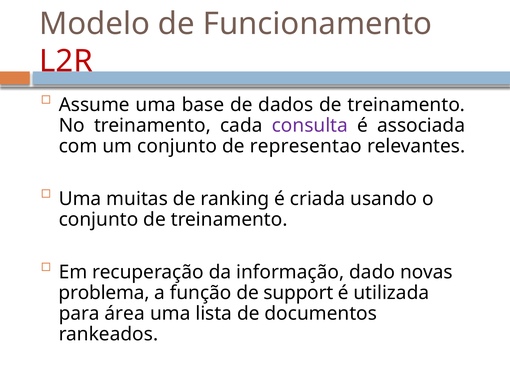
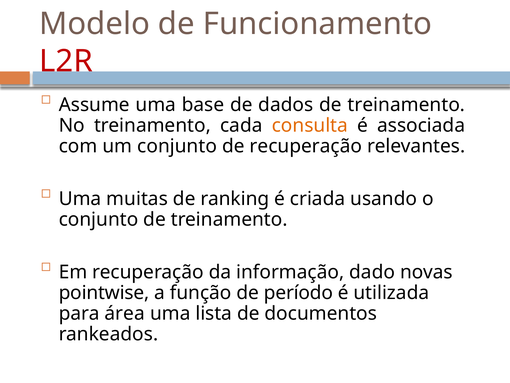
consulta colour: purple -> orange
de representao: representao -> recuperação
problema: problema -> pointwise
support: support -> período
